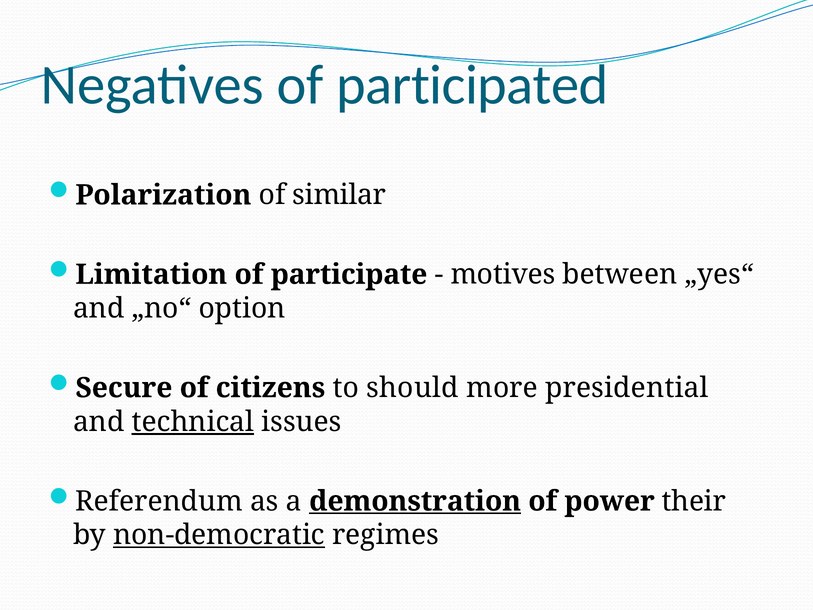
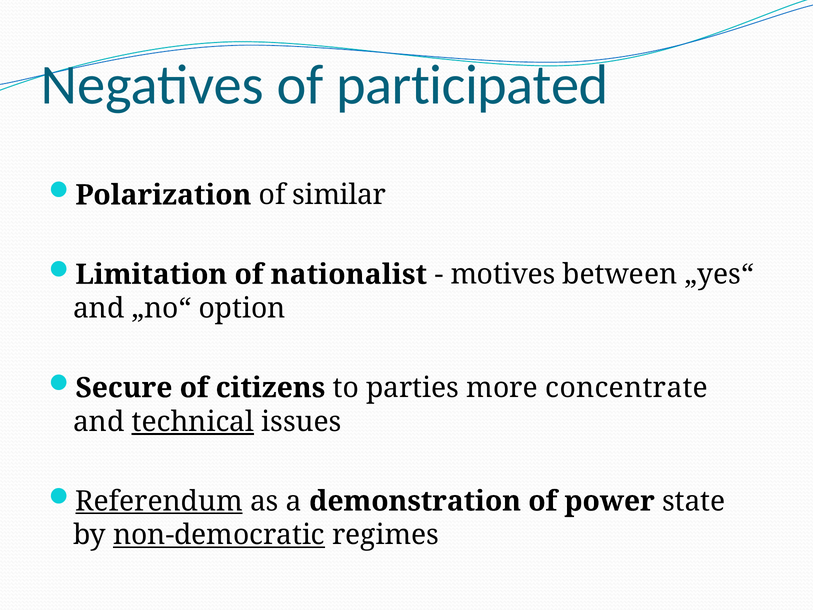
participate: participate -> nationalist
should: should -> parties
presidential: presidential -> concentrate
Referendum underline: none -> present
demonstration underline: present -> none
their: their -> state
